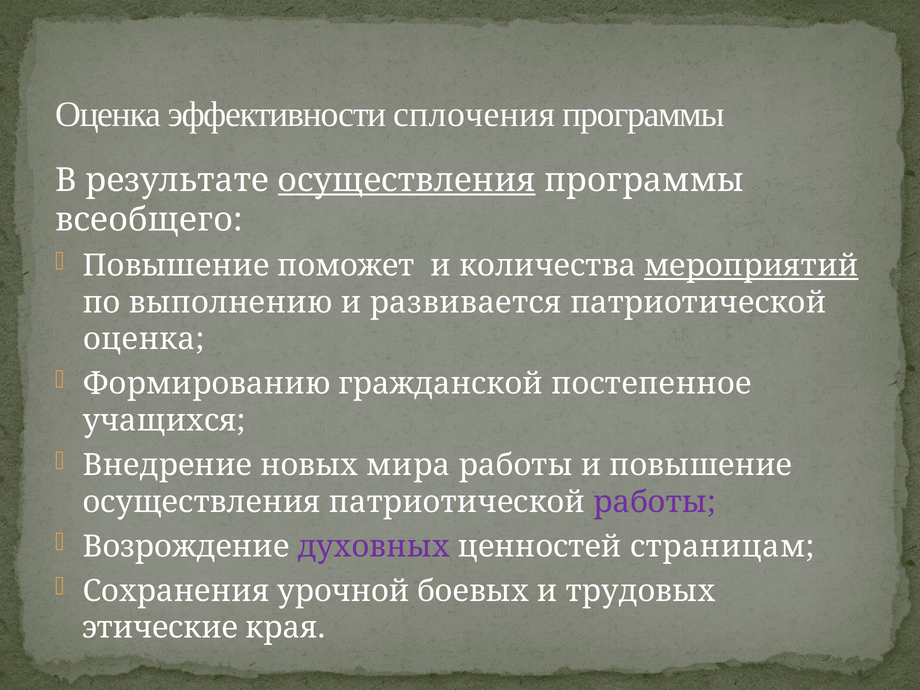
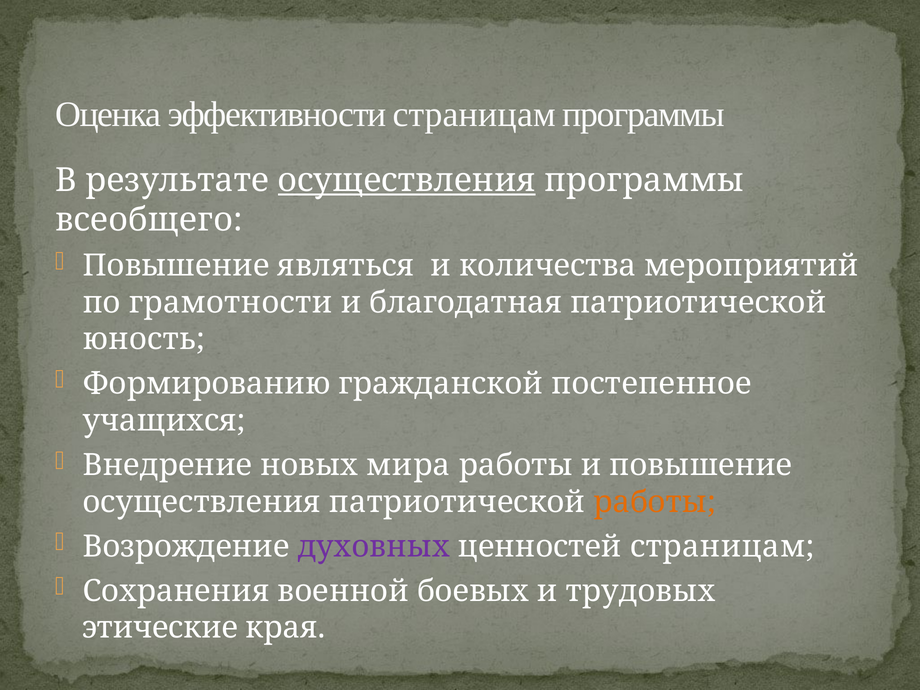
эффективности сплочения: сплочения -> страницам
поможет: поможет -> являться
мероприятий underline: present -> none
выполнению: выполнению -> грамотности
развивается: развивается -> благодатная
оценка at (144, 339): оценка -> юность
работы at (654, 502) colour: purple -> orange
урочной: урочной -> военной
